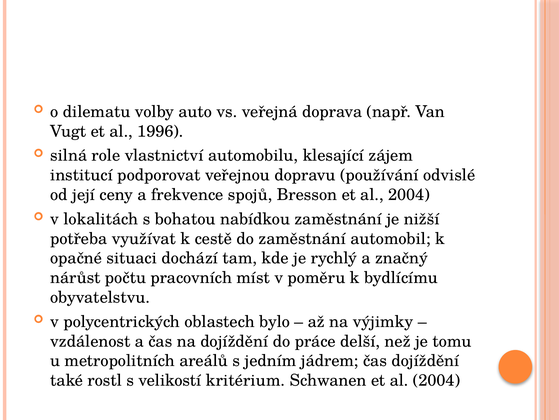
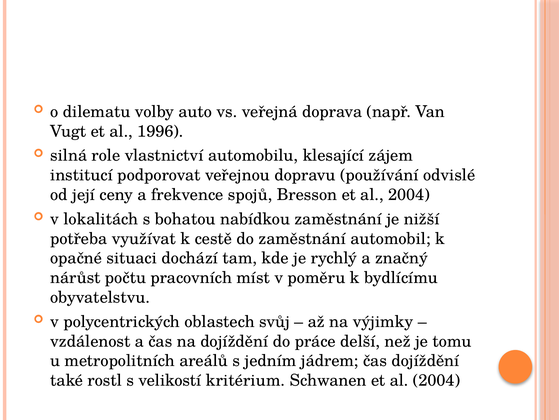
bylo: bylo -> svůj
